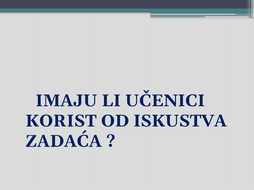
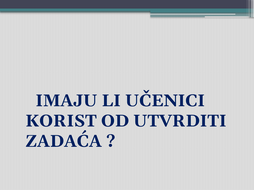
ISKUSTVA: ISKUSTVA -> UTVRDITI
